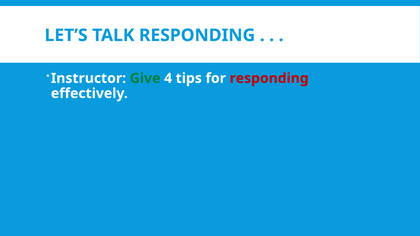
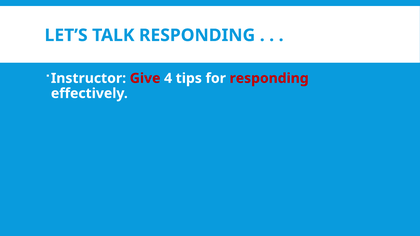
Give colour: green -> red
